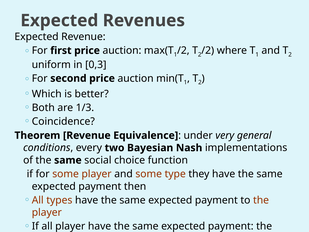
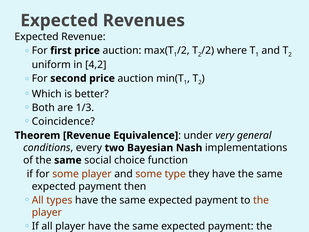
0,3: 0,3 -> 4,2
